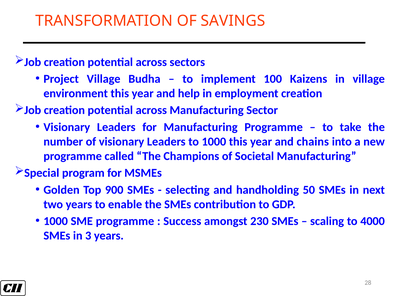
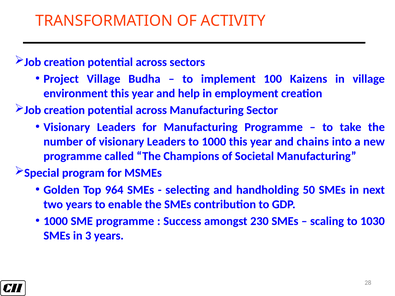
SAVINGS: SAVINGS -> ACTIVITY
900: 900 -> 964
4000: 4000 -> 1030
